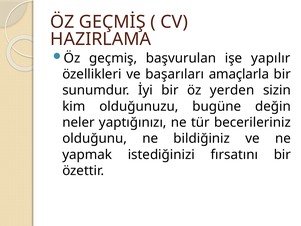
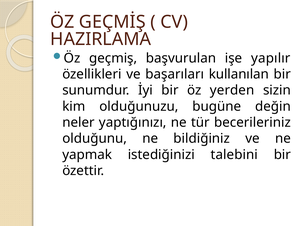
amaçlarla: amaçlarla -> kullanılan
fırsatını: fırsatını -> talebini
